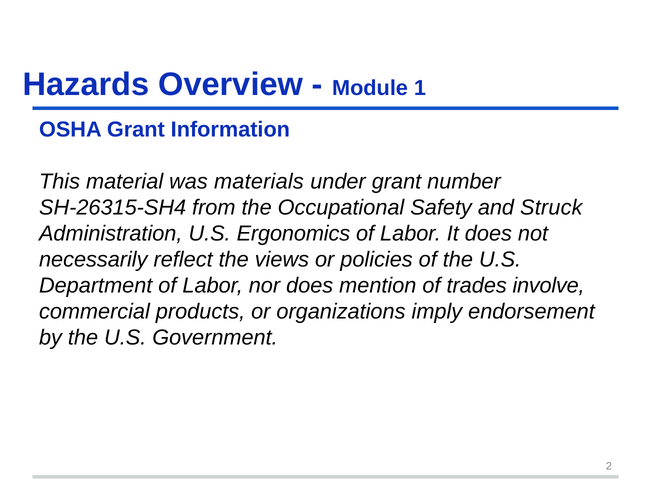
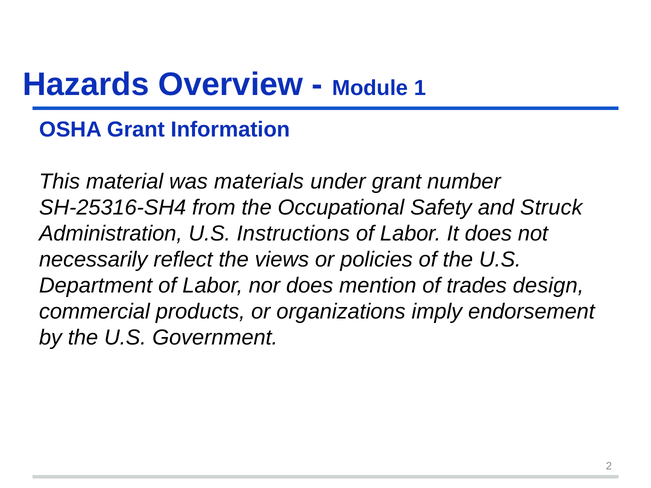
SH-26315-SH4: SH-26315-SH4 -> SH-25316-SH4
Ergonomics: Ergonomics -> Instructions
involve: involve -> design
